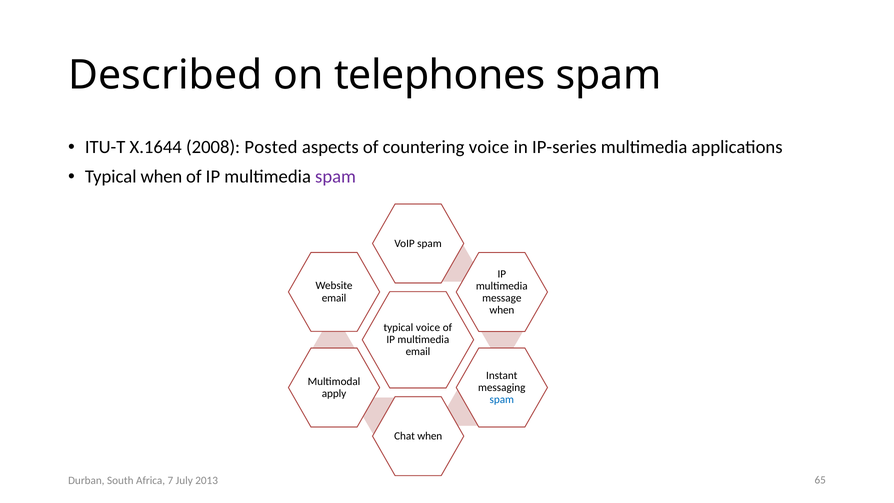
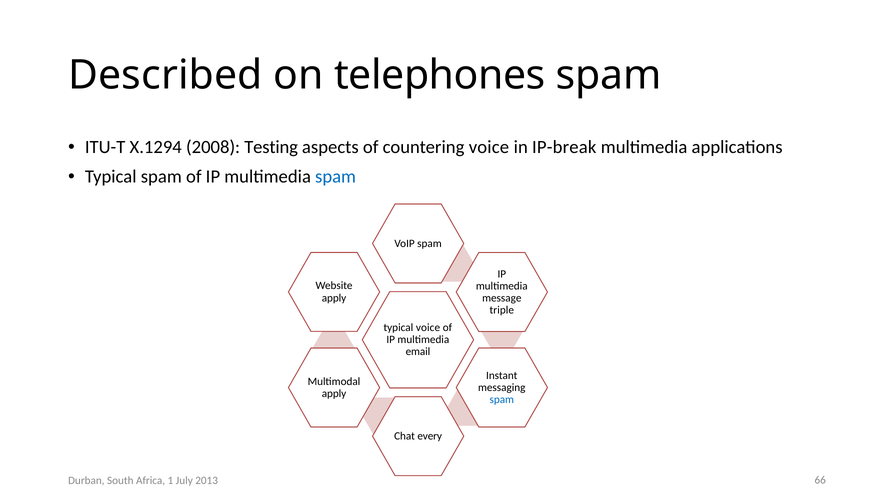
X.1644: X.1644 -> X.1294
Posted: Posted -> Testing
IP-series: IP-series -> IP-break
Typical when: when -> spam
spam at (336, 177) colour: purple -> blue
email at (334, 298): email -> apply
when at (502, 310): when -> triple
when at (430, 436): when -> every
7: 7 -> 1
65: 65 -> 66
